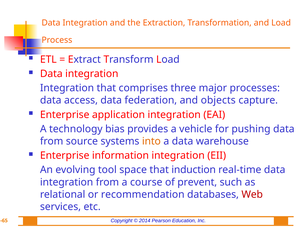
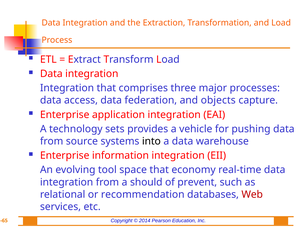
bias: bias -> sets
into colour: orange -> black
induction: induction -> economy
course: course -> should
